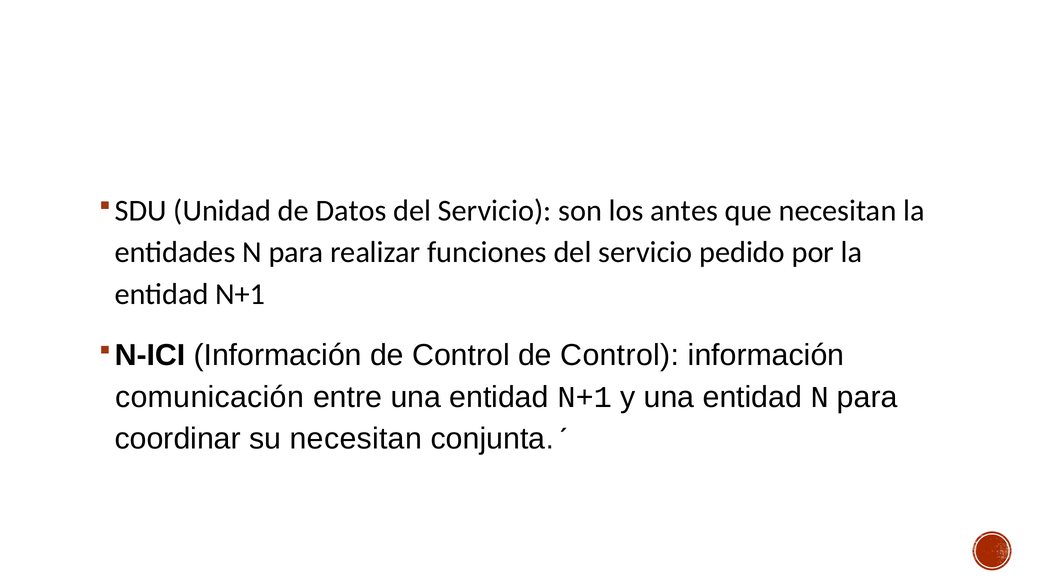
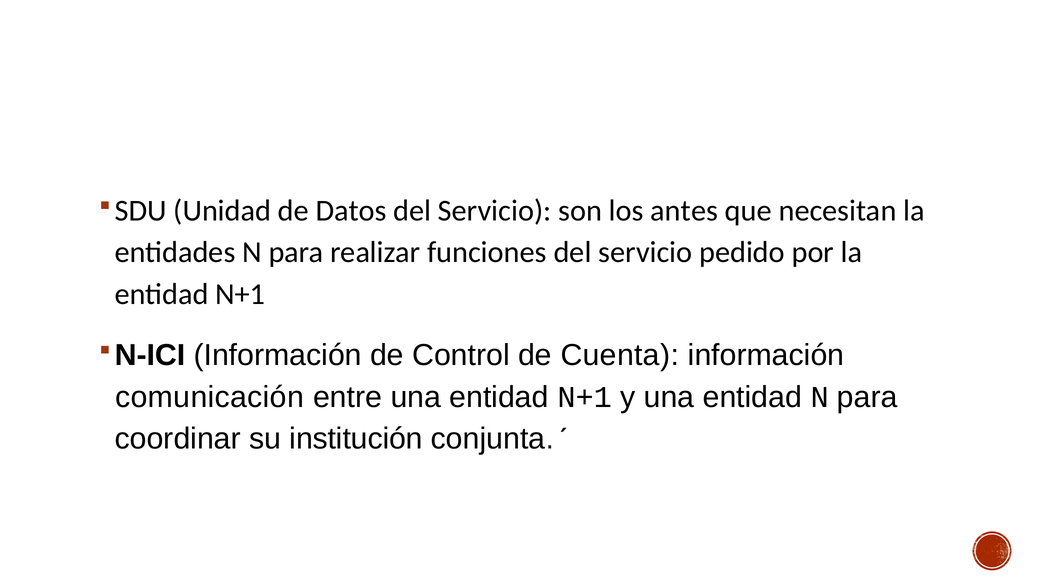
Control de Control: Control -> Cuenta
su necesitan: necesitan -> institución
